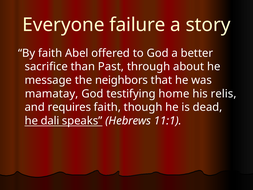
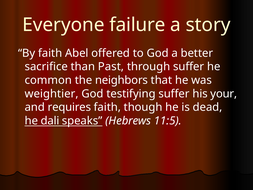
through about: about -> suffer
message: message -> common
mamatay: mamatay -> weightier
testifying home: home -> suffer
relis: relis -> your
11:1: 11:1 -> 11:5
